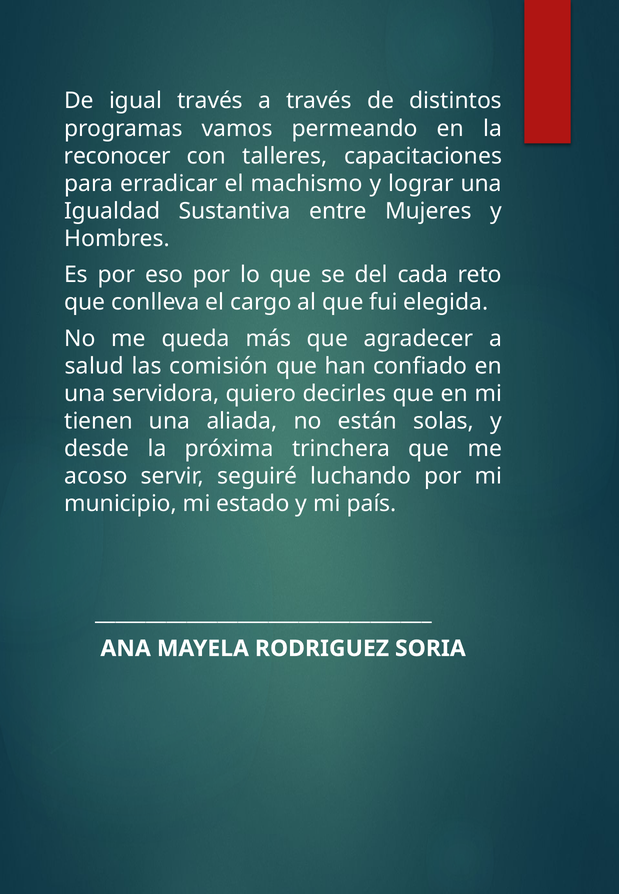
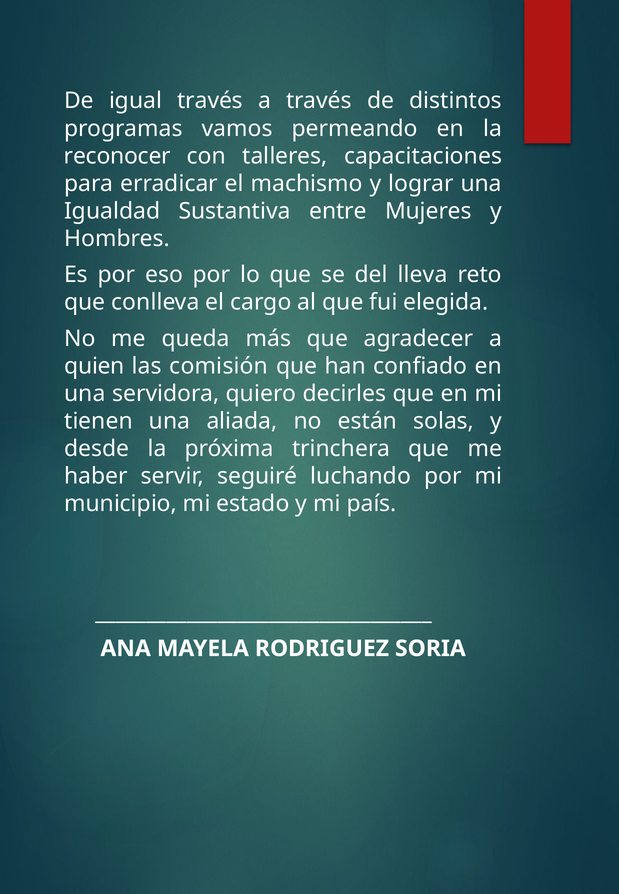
cada: cada -> lleva
salud: salud -> quien
acoso: acoso -> haber
